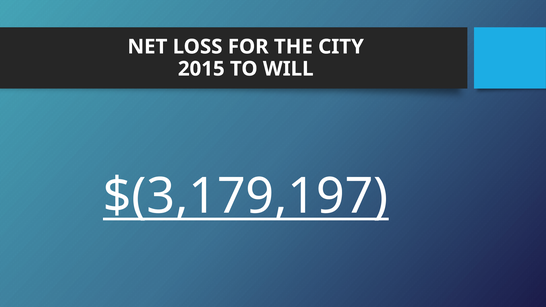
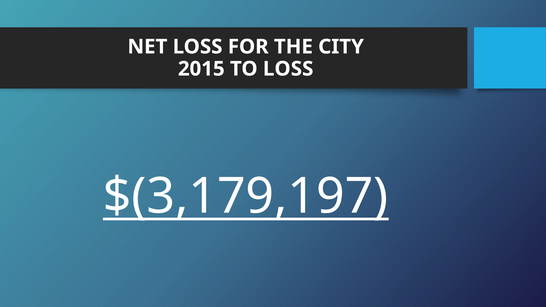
TO WILL: WILL -> LOSS
